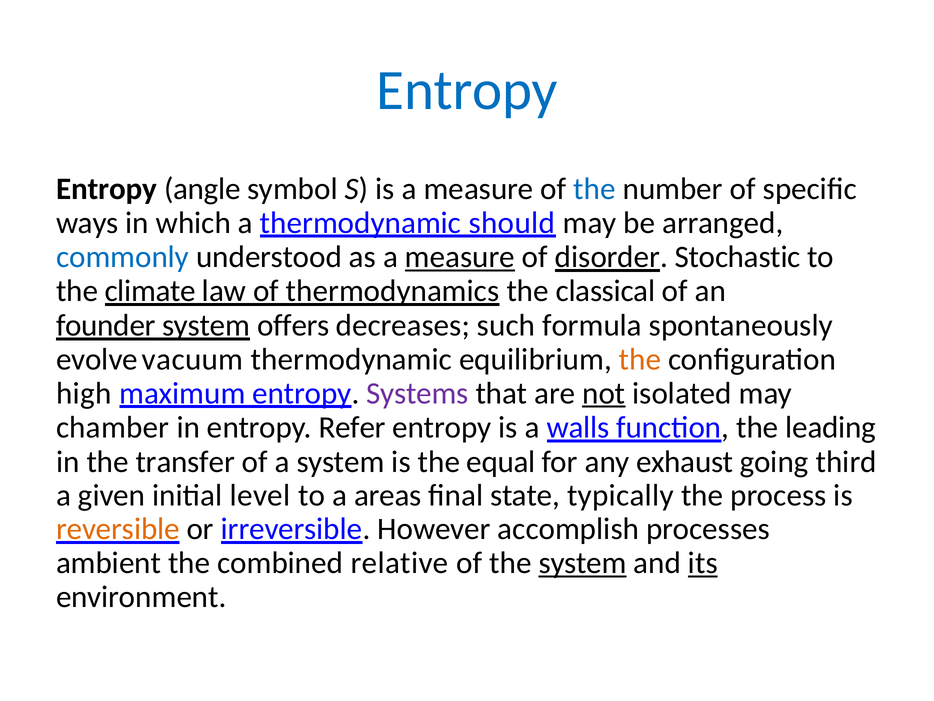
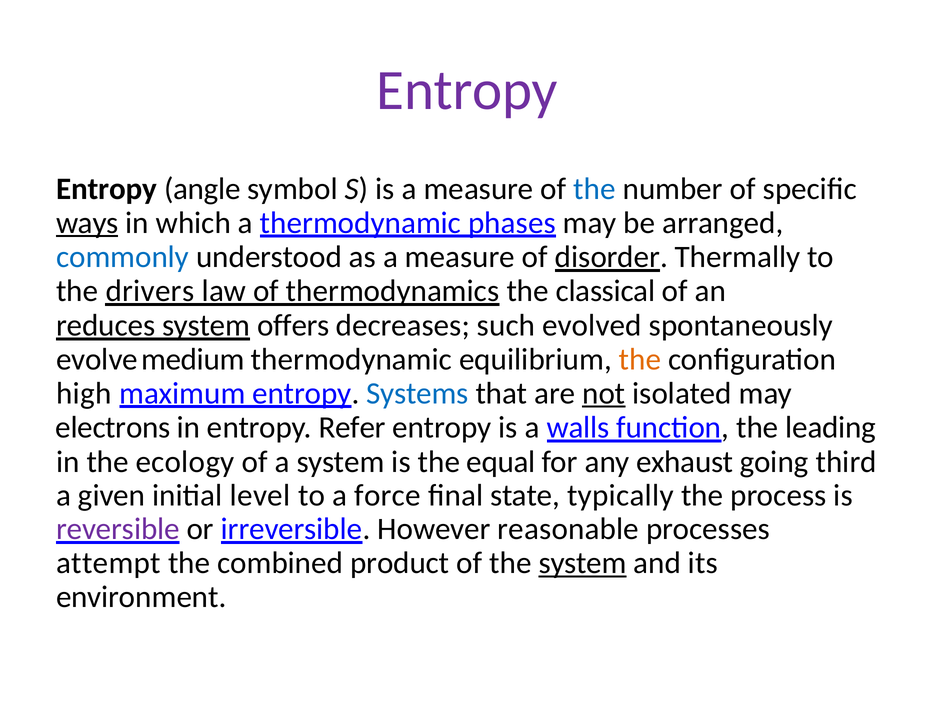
Entropy at (467, 90) colour: blue -> purple
ways underline: none -> present
should: should -> phases
measure at (460, 257) underline: present -> none
Stochastic: Stochastic -> Thermally
climate: climate -> drivers
founder: founder -> reduces
formula: formula -> evolved
vacuum: vacuum -> medium
Systems colour: purple -> blue
chamber: chamber -> electrons
transfer: transfer -> ecology
areas: areas -> force
reversible colour: orange -> purple
accomplish: accomplish -> reasonable
ambient: ambient -> attempt
relative: relative -> product
its underline: present -> none
